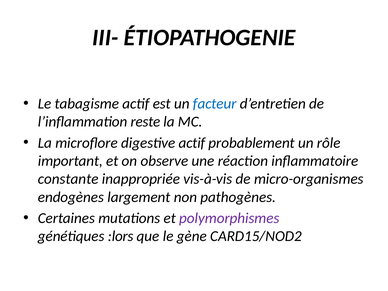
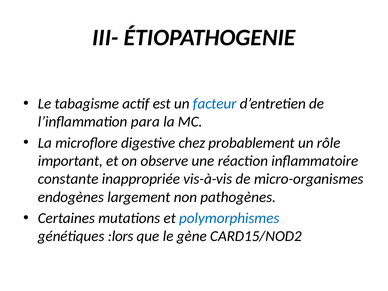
reste: reste -> para
digestive actif: actif -> chez
polymorphismes colour: purple -> blue
